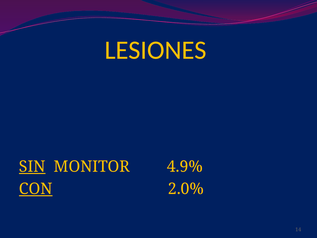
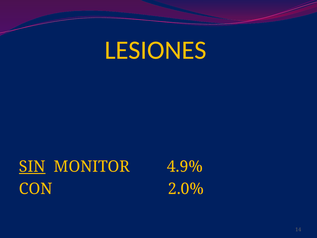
CON underline: present -> none
